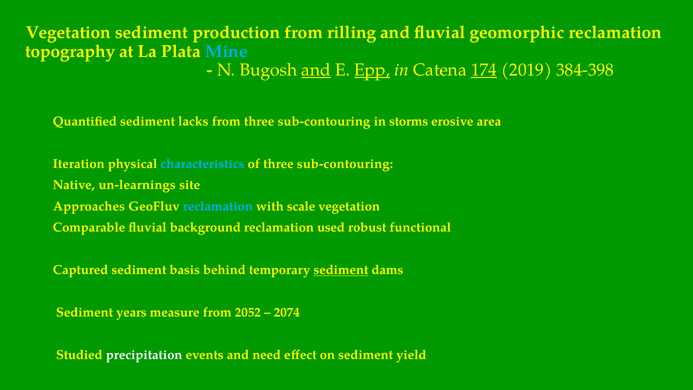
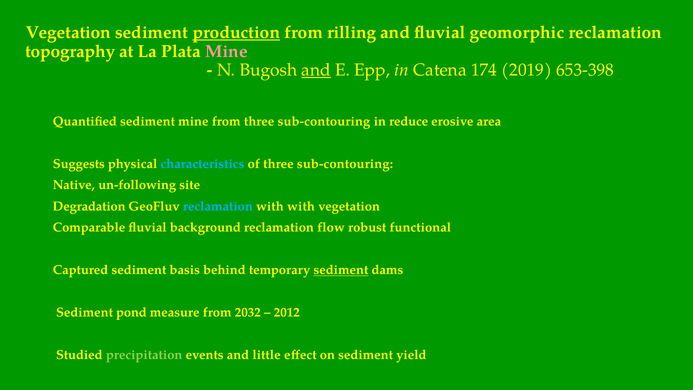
production underline: none -> present
Mine at (227, 51) colour: light blue -> pink
Epp underline: present -> none
174 underline: present -> none
384-398: 384-398 -> 653-398
sediment lacks: lacks -> mine
storms: storms -> reduce
Iteration: Iteration -> Suggests
un-learnings: un-learnings -> un-following
Approaches: Approaches -> Degradation
with scale: scale -> with
used: used -> flow
years: years -> pond
2052: 2052 -> 2032
2074: 2074 -> 2012
precipitation colour: white -> light green
need: need -> little
